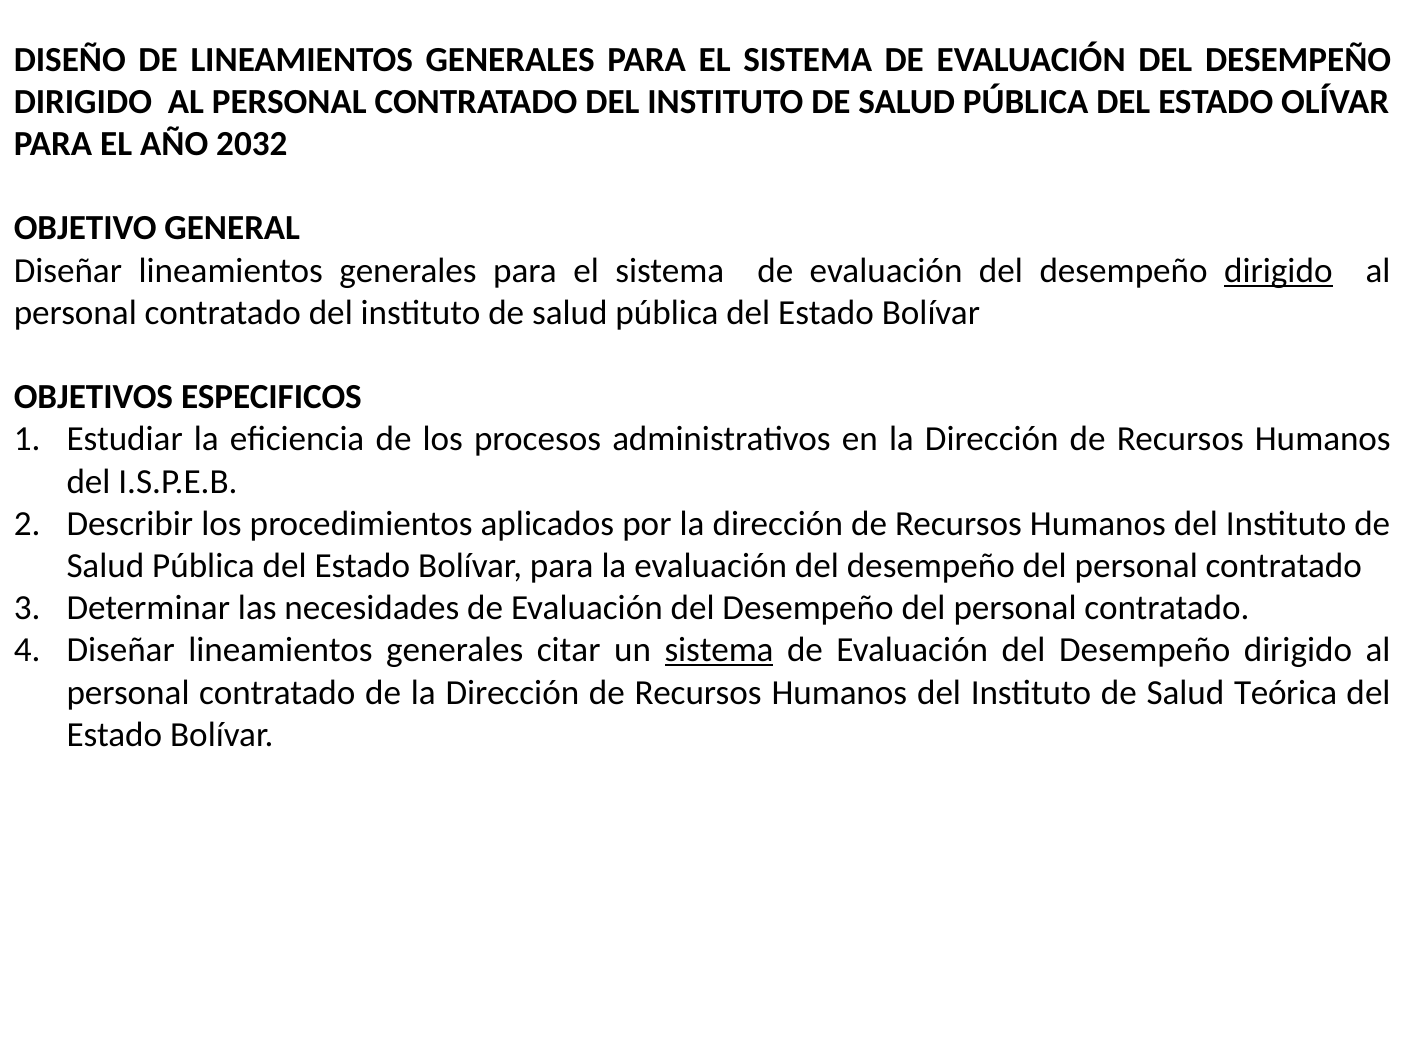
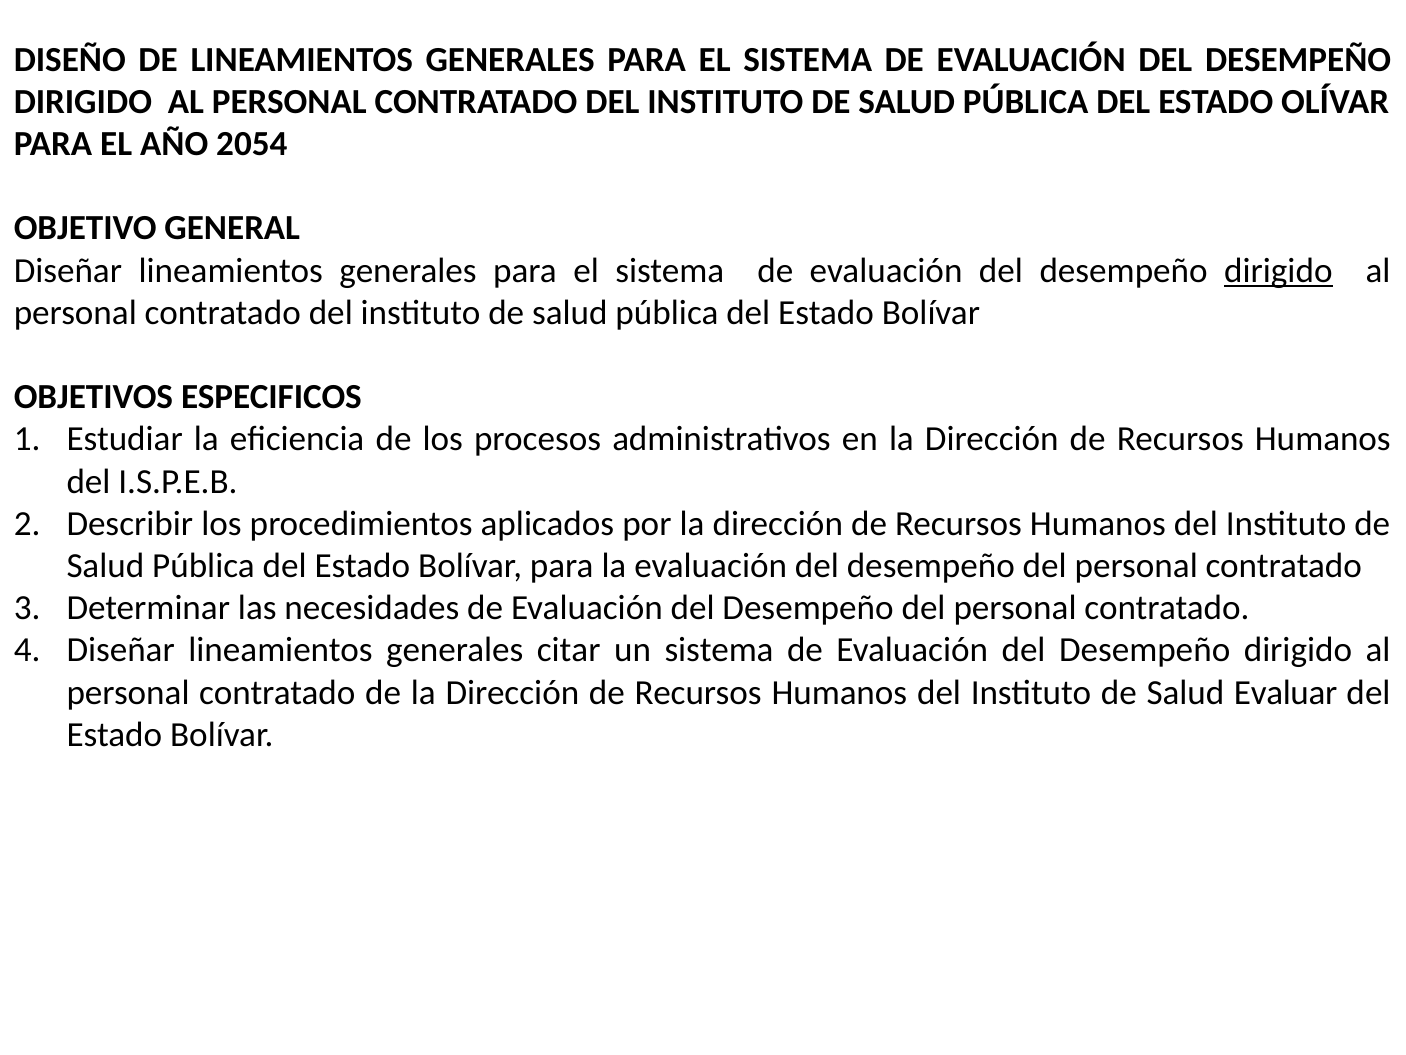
2032: 2032 -> 2054
sistema at (719, 650) underline: present -> none
Teórica: Teórica -> Evaluar
